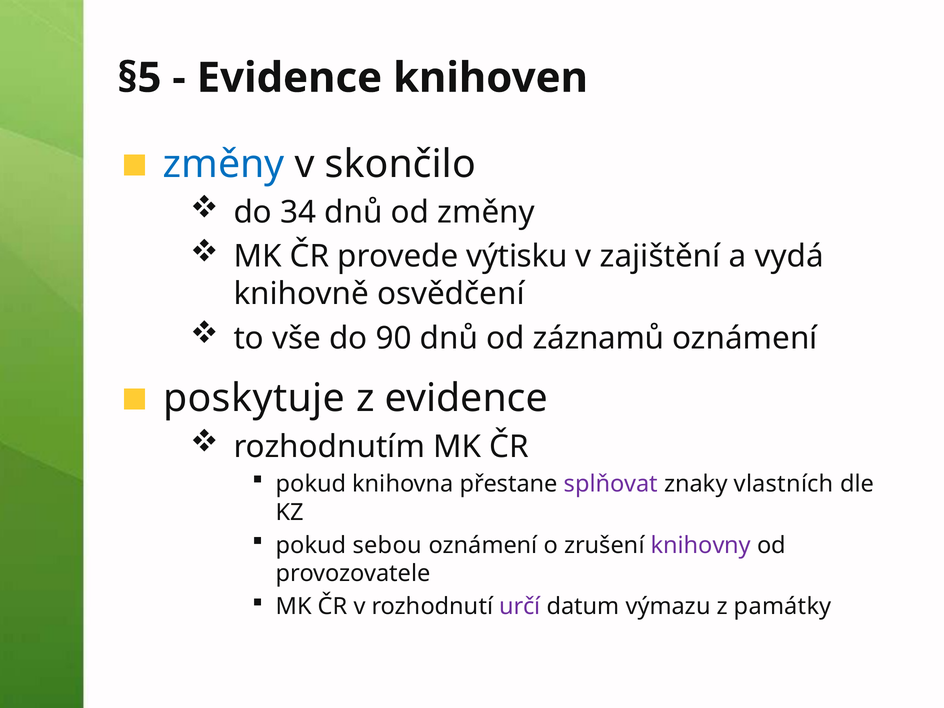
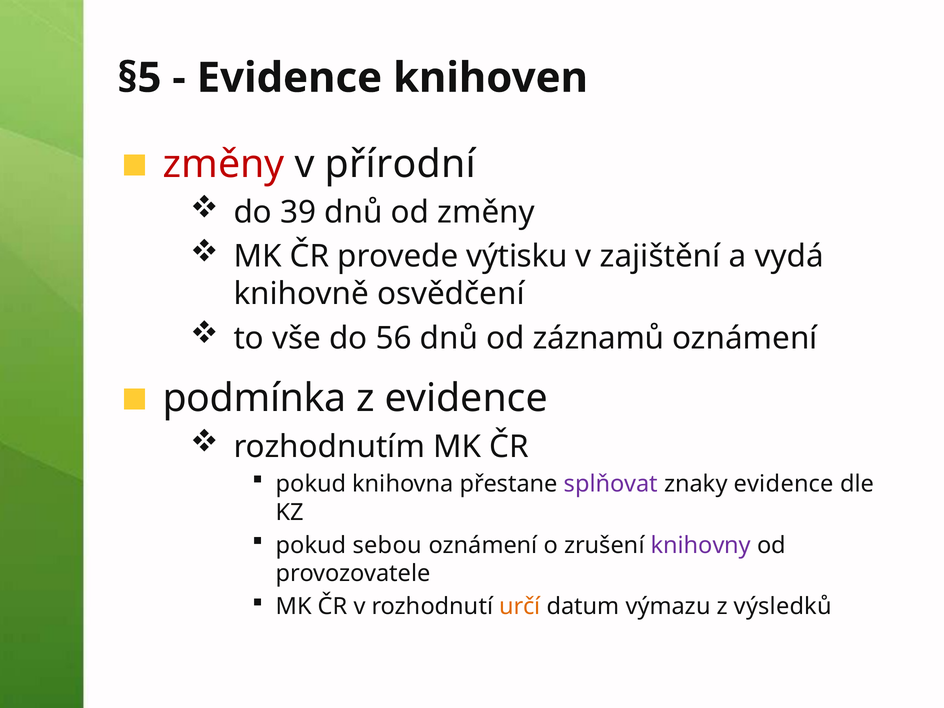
změny at (224, 164) colour: blue -> red
skončilo: skončilo -> přírodní
34: 34 -> 39
90: 90 -> 56
poskytuje: poskytuje -> podmínka
znaky vlastních: vlastních -> evidence
určí colour: purple -> orange
památky: památky -> výsledků
